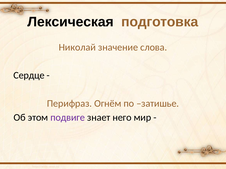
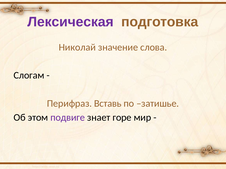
Лексическая colour: black -> purple
Сердце: Сердце -> Слогам
Огнём: Огнём -> Вставь
него: него -> горе
